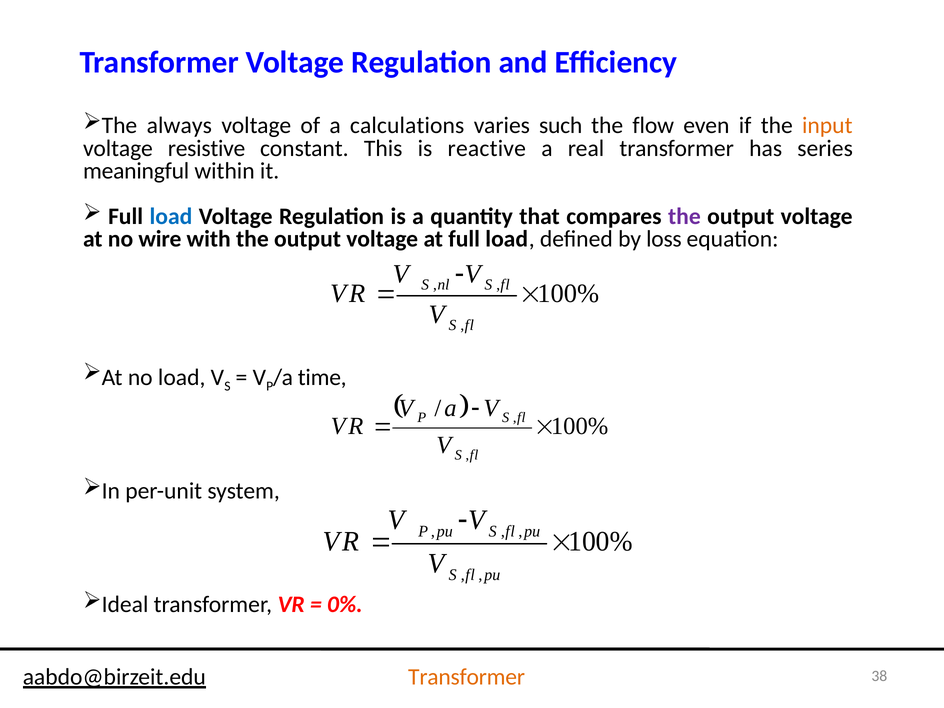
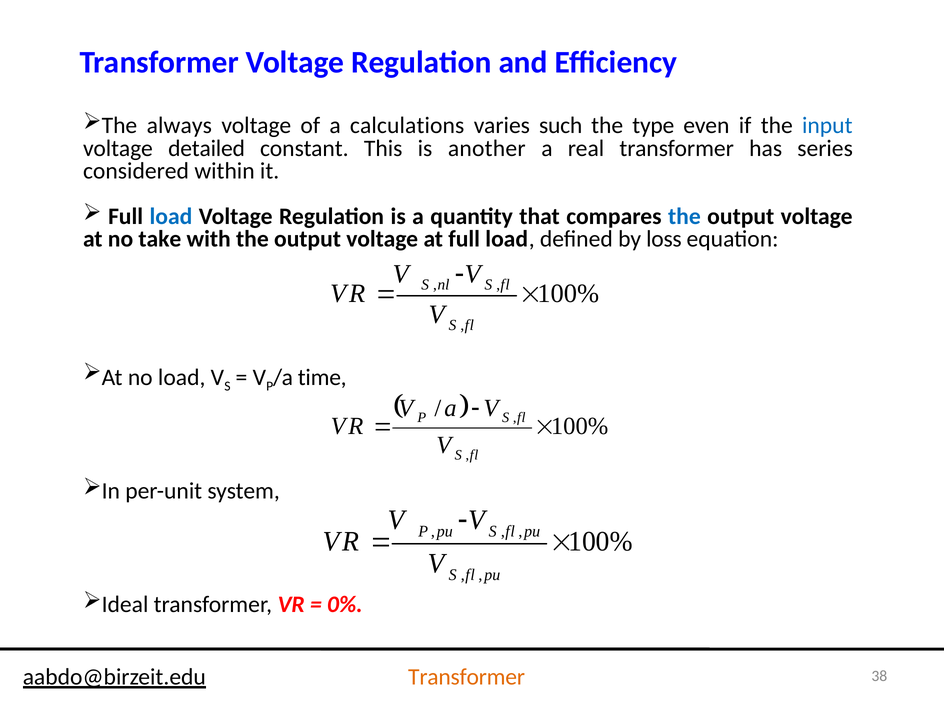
flow: flow -> type
input colour: orange -> blue
resistive: resistive -> detailed
reactive: reactive -> another
meaningful: meaningful -> considered
the at (684, 216) colour: purple -> blue
wire: wire -> take
